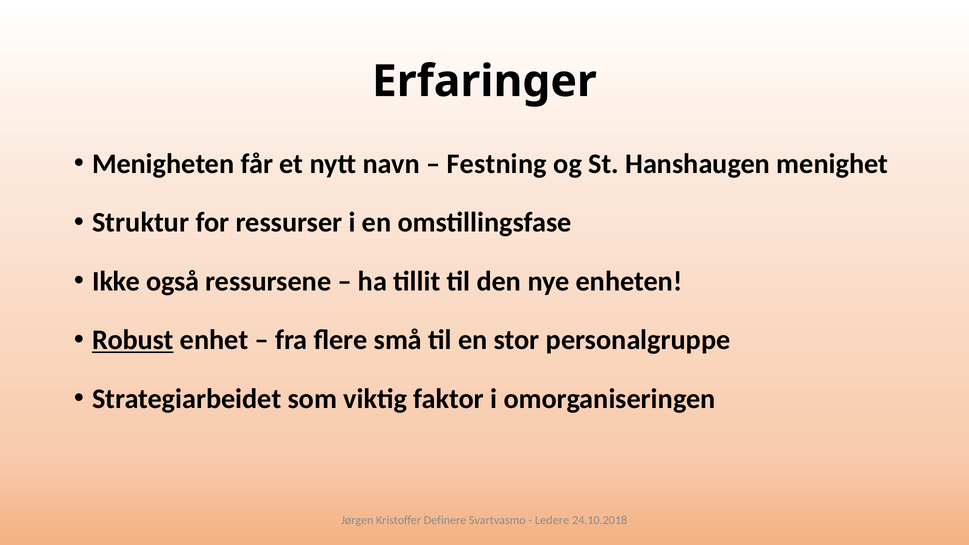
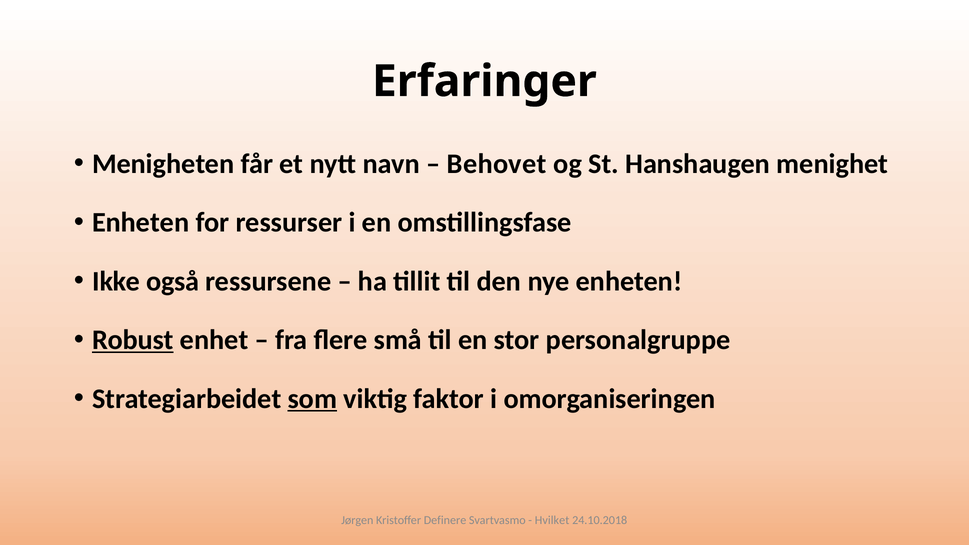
Festning: Festning -> Behovet
Struktur at (141, 223): Struktur -> Enheten
som underline: none -> present
Ledere: Ledere -> Hvilket
